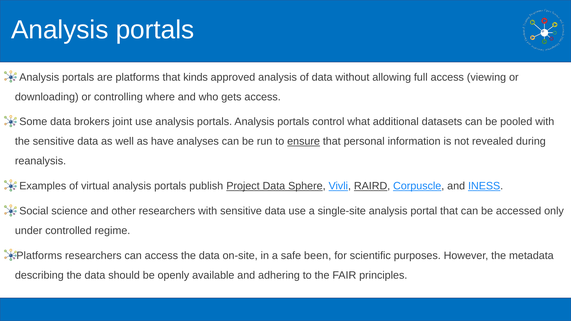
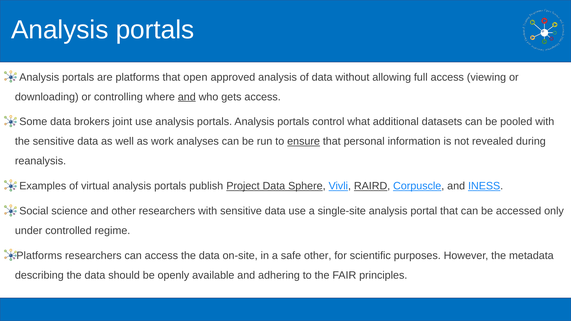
kinds: kinds -> open
and at (187, 97) underline: none -> present
have: have -> work
safe been: been -> other
